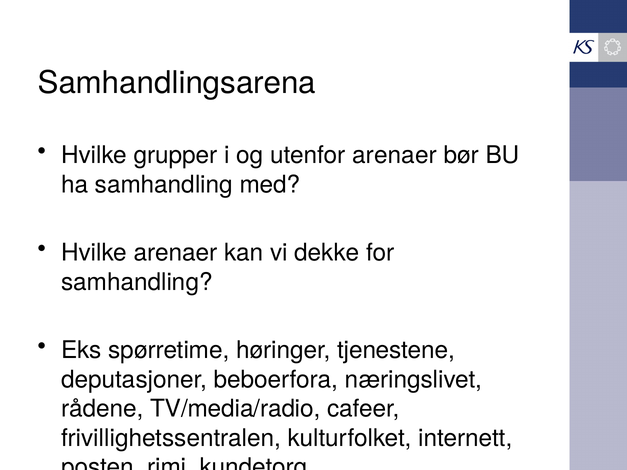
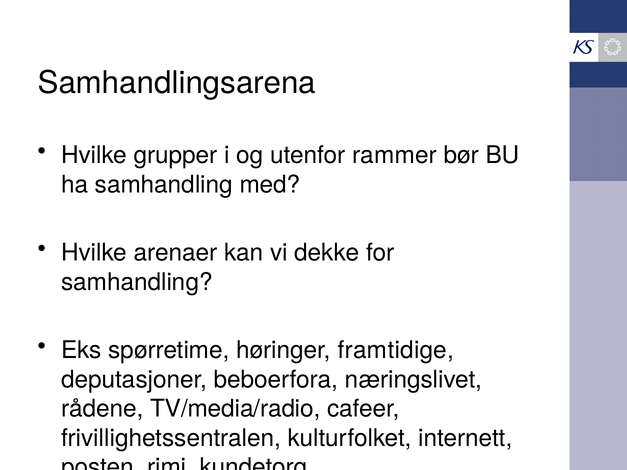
utenfor arenaer: arenaer -> rammer
tjenestene: tjenestene -> framtidige
